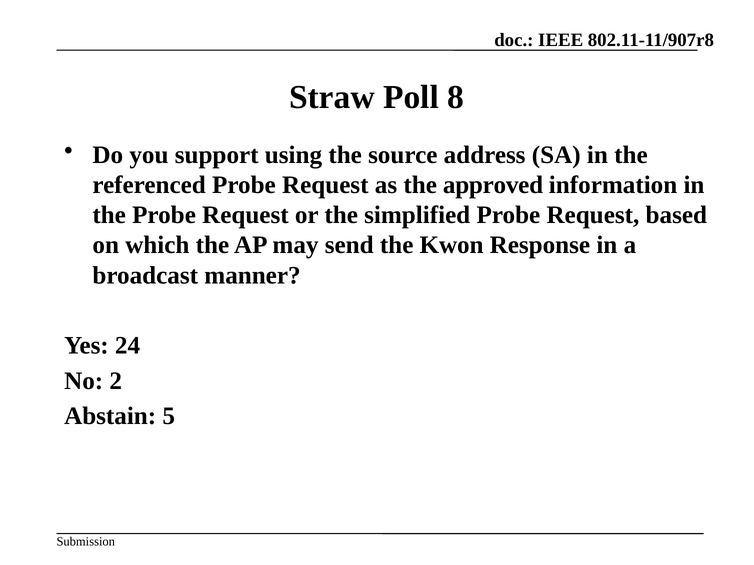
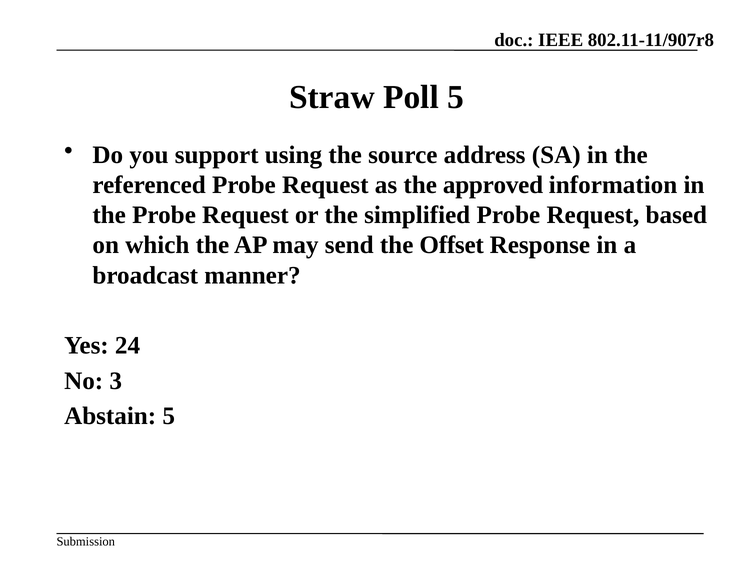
Poll 8: 8 -> 5
Kwon: Kwon -> Offset
2: 2 -> 3
